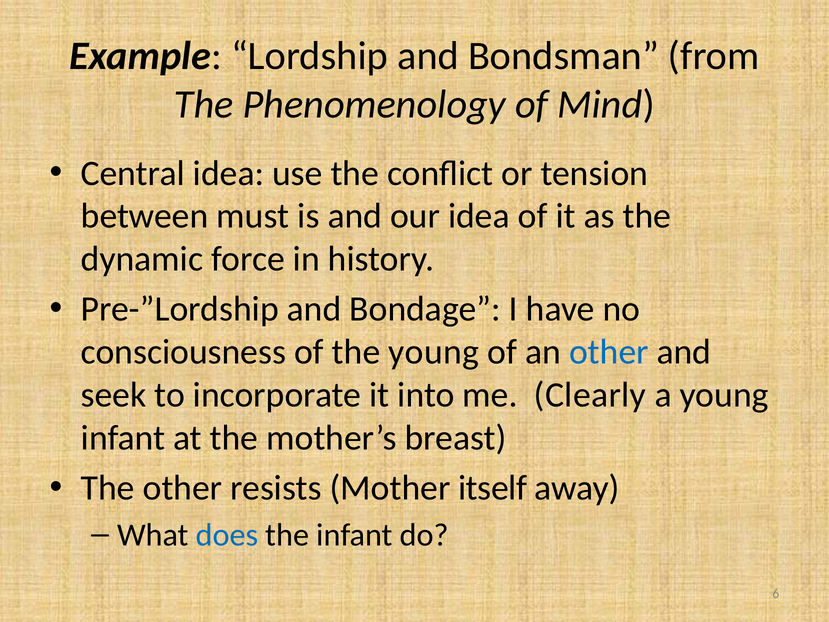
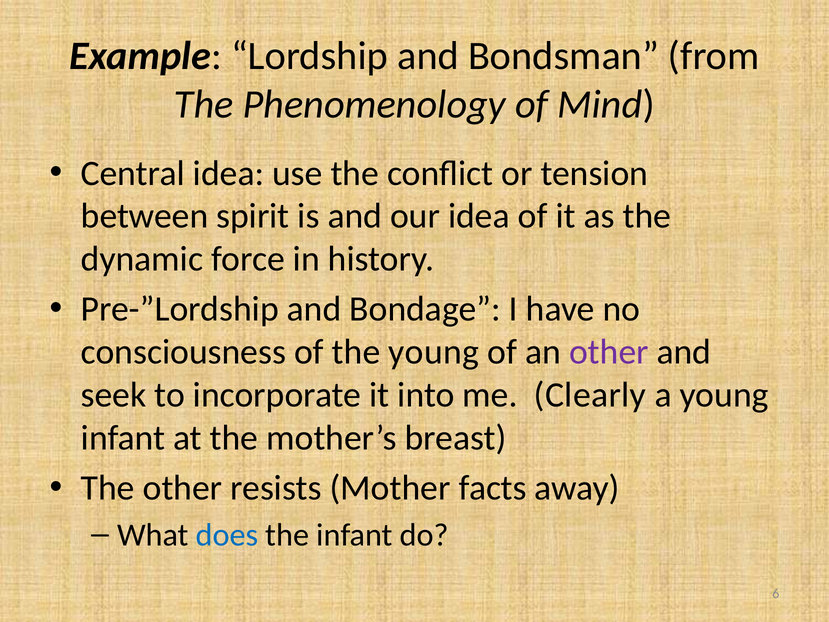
must: must -> spirit
other at (609, 352) colour: blue -> purple
itself: itself -> facts
